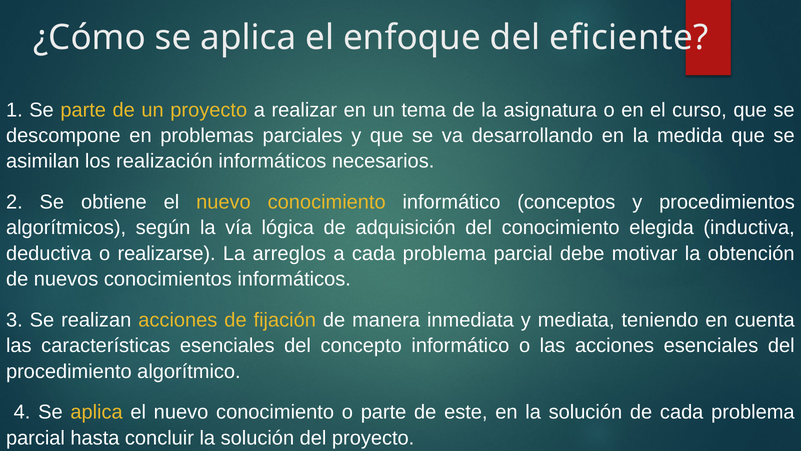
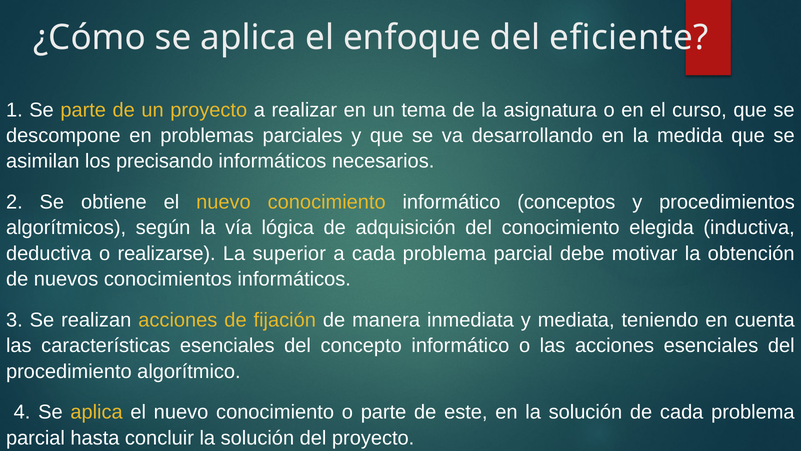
realización: realización -> precisando
arreglos: arreglos -> superior
